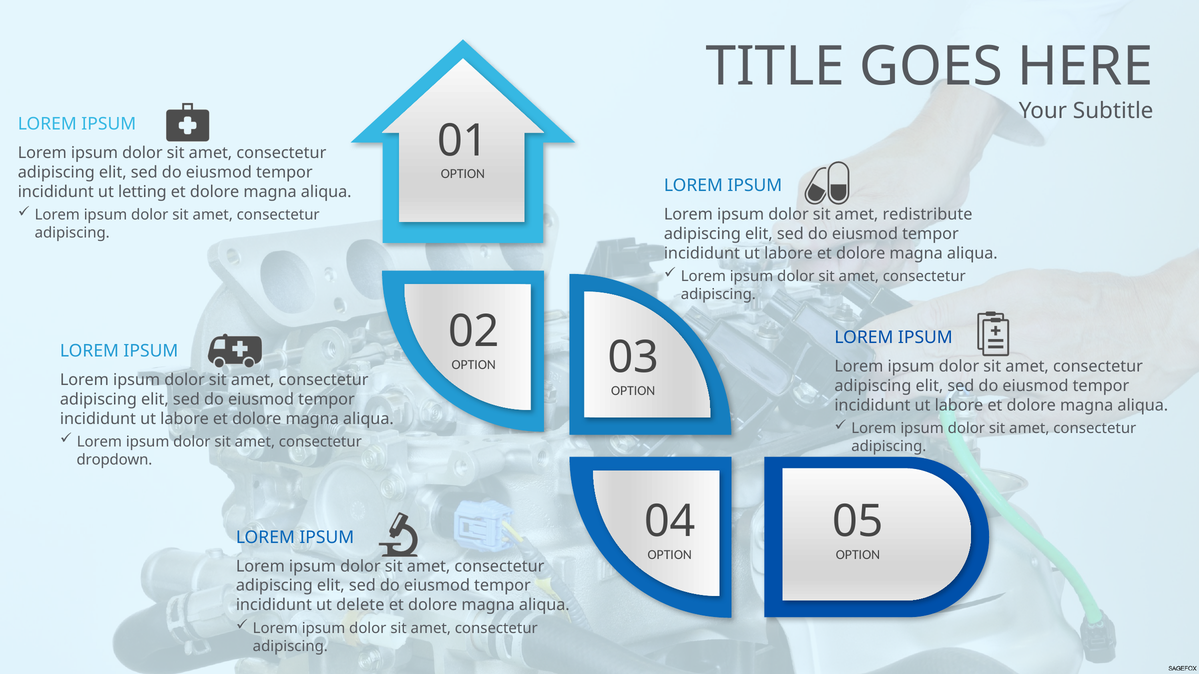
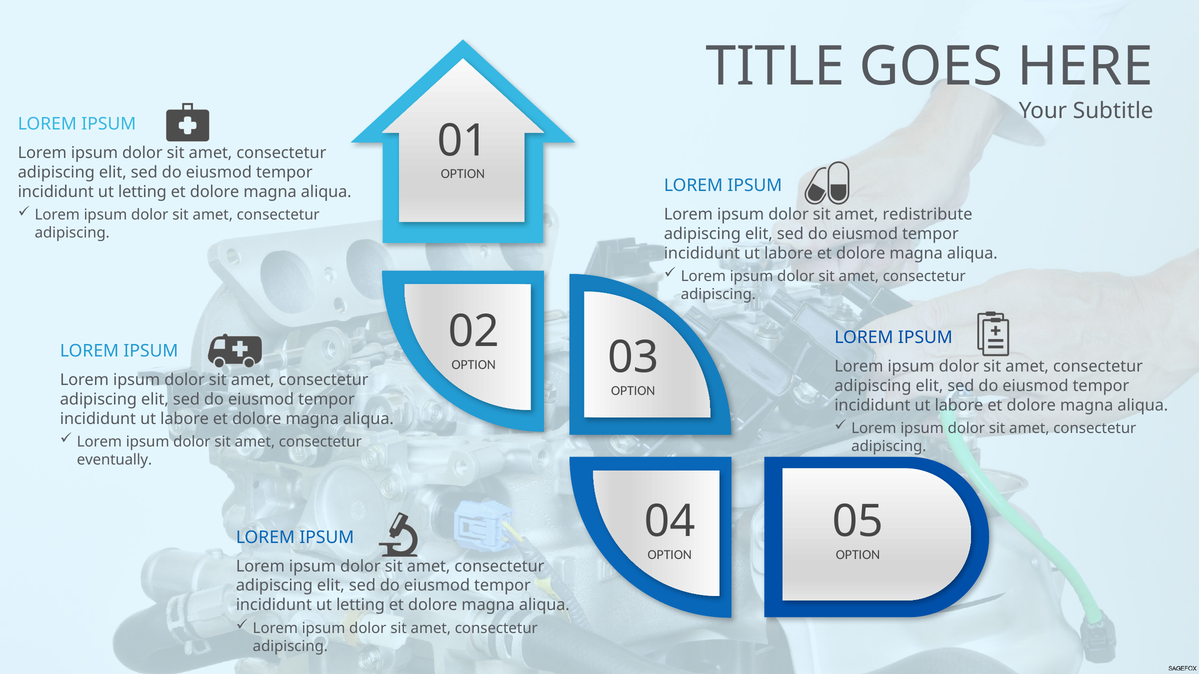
dropdown: dropdown -> eventually
delete at (360, 606): delete -> letting
